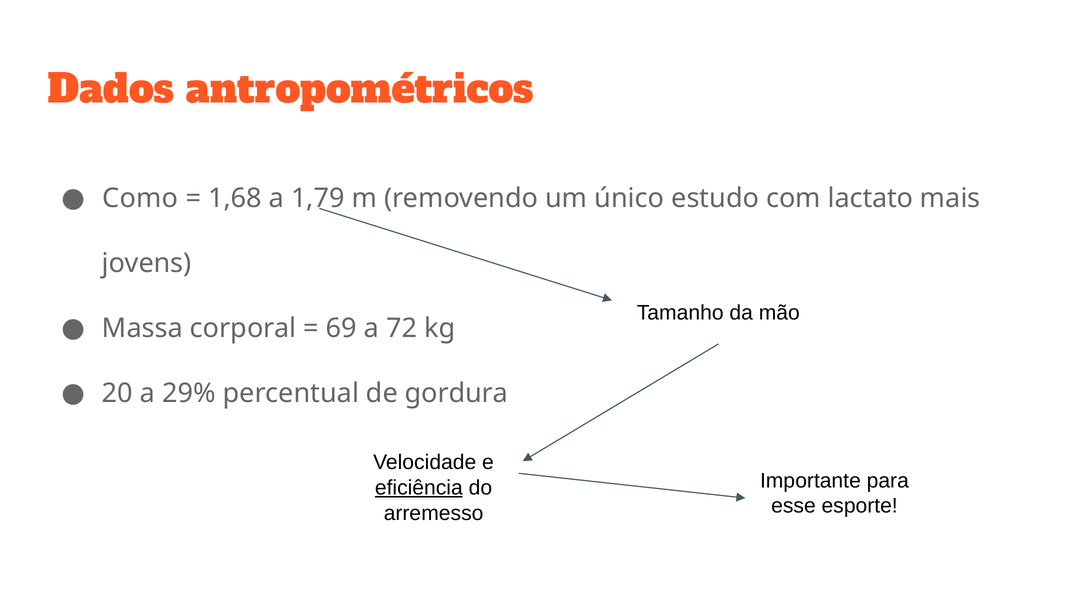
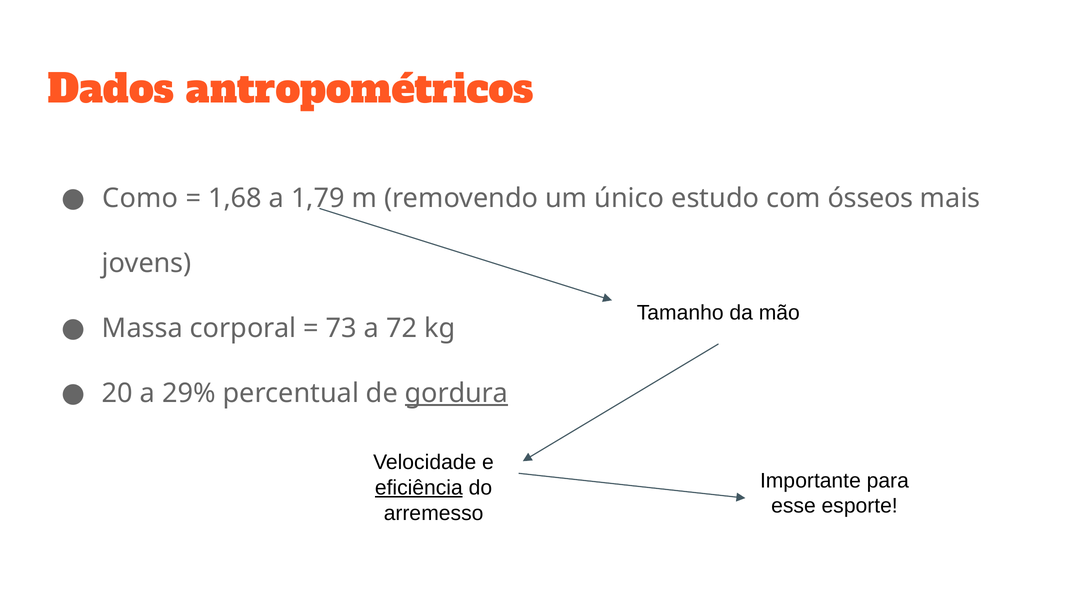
lactato: lactato -> ósseos
69: 69 -> 73
gordura underline: none -> present
